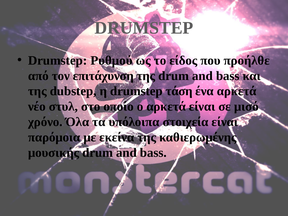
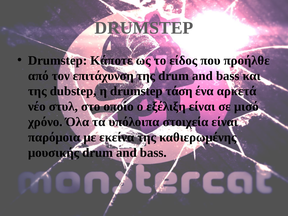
Ρυθμού: Ρυθμού -> Κάποτε
ο αρκετά: αρκετά -> εξέλιξη
